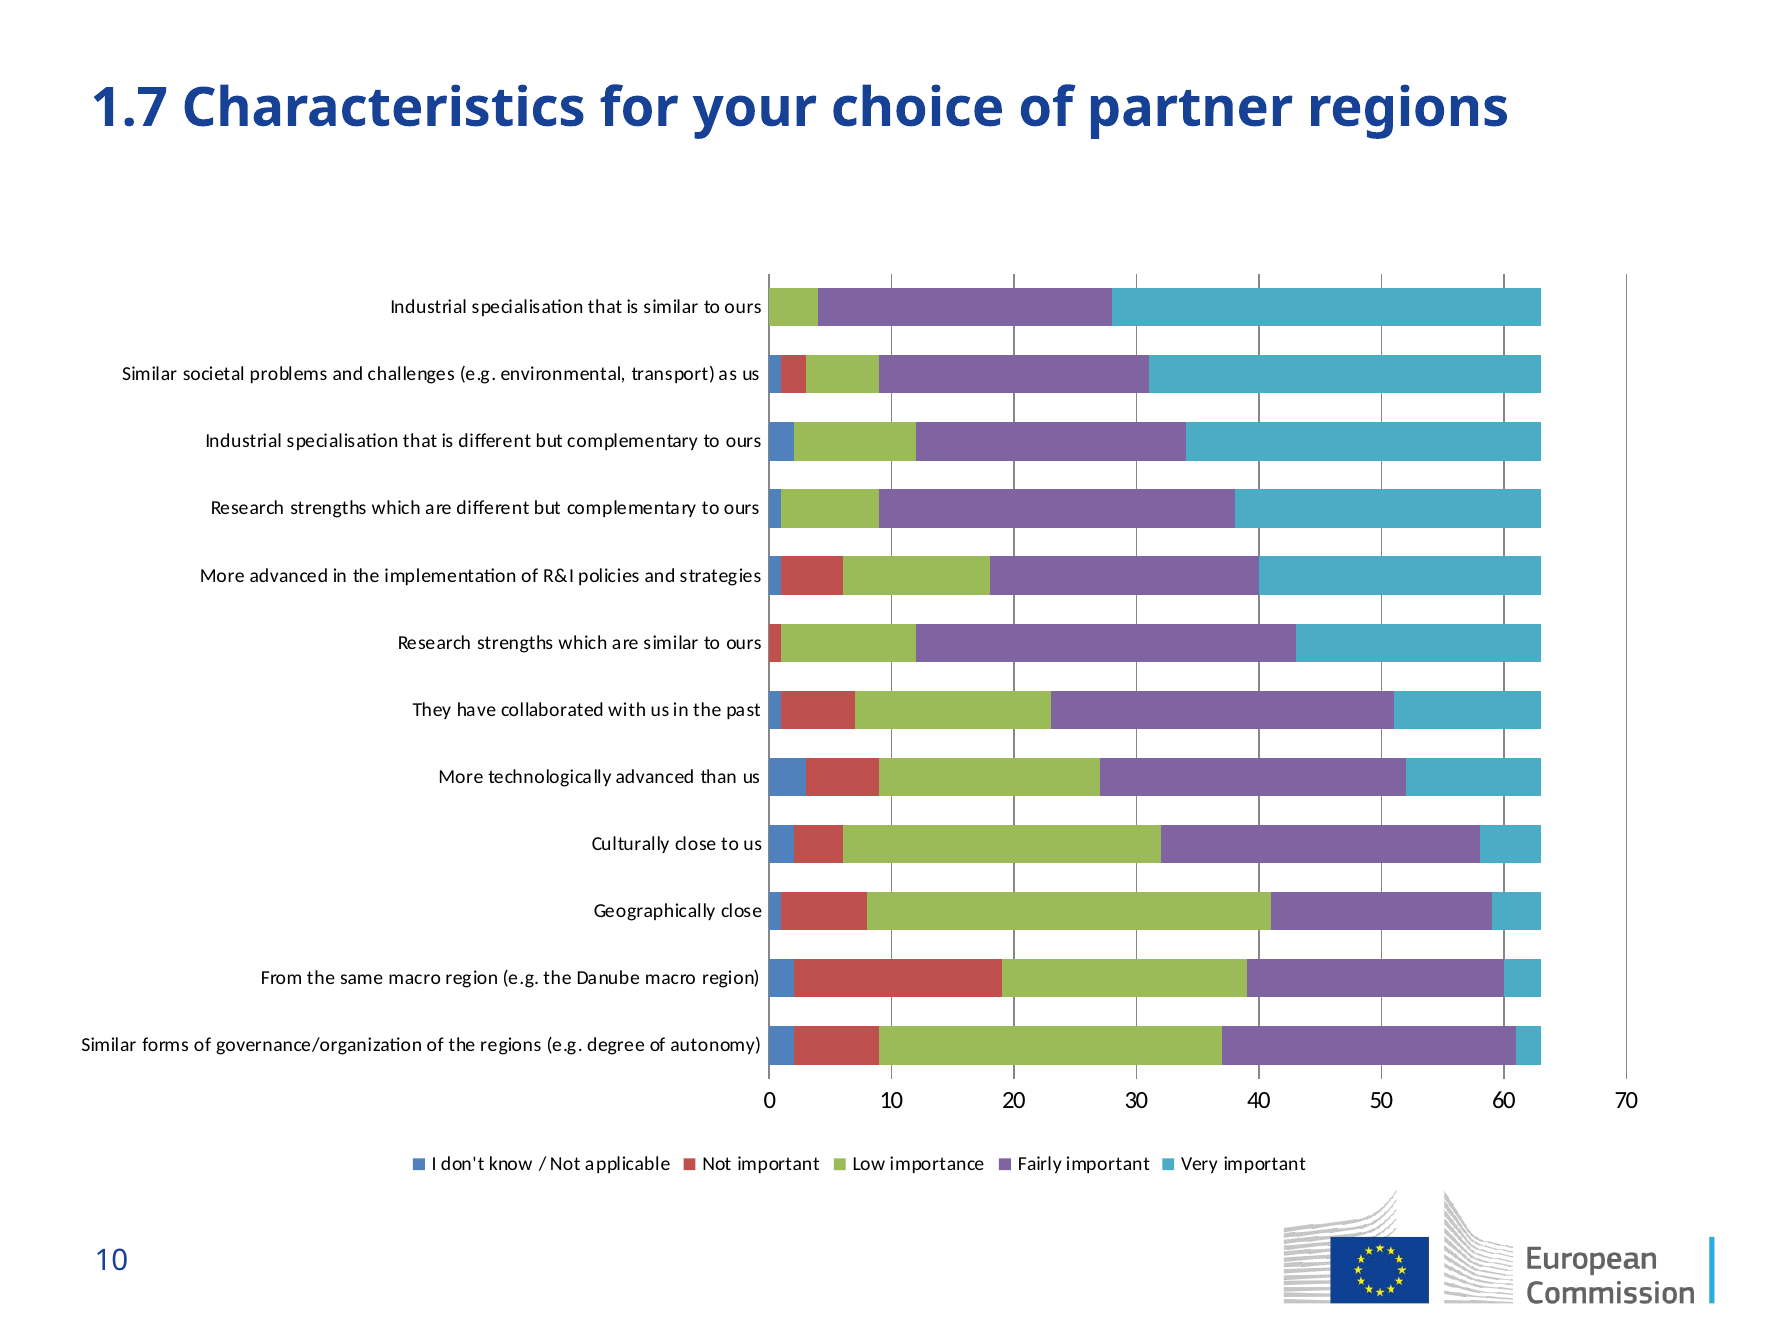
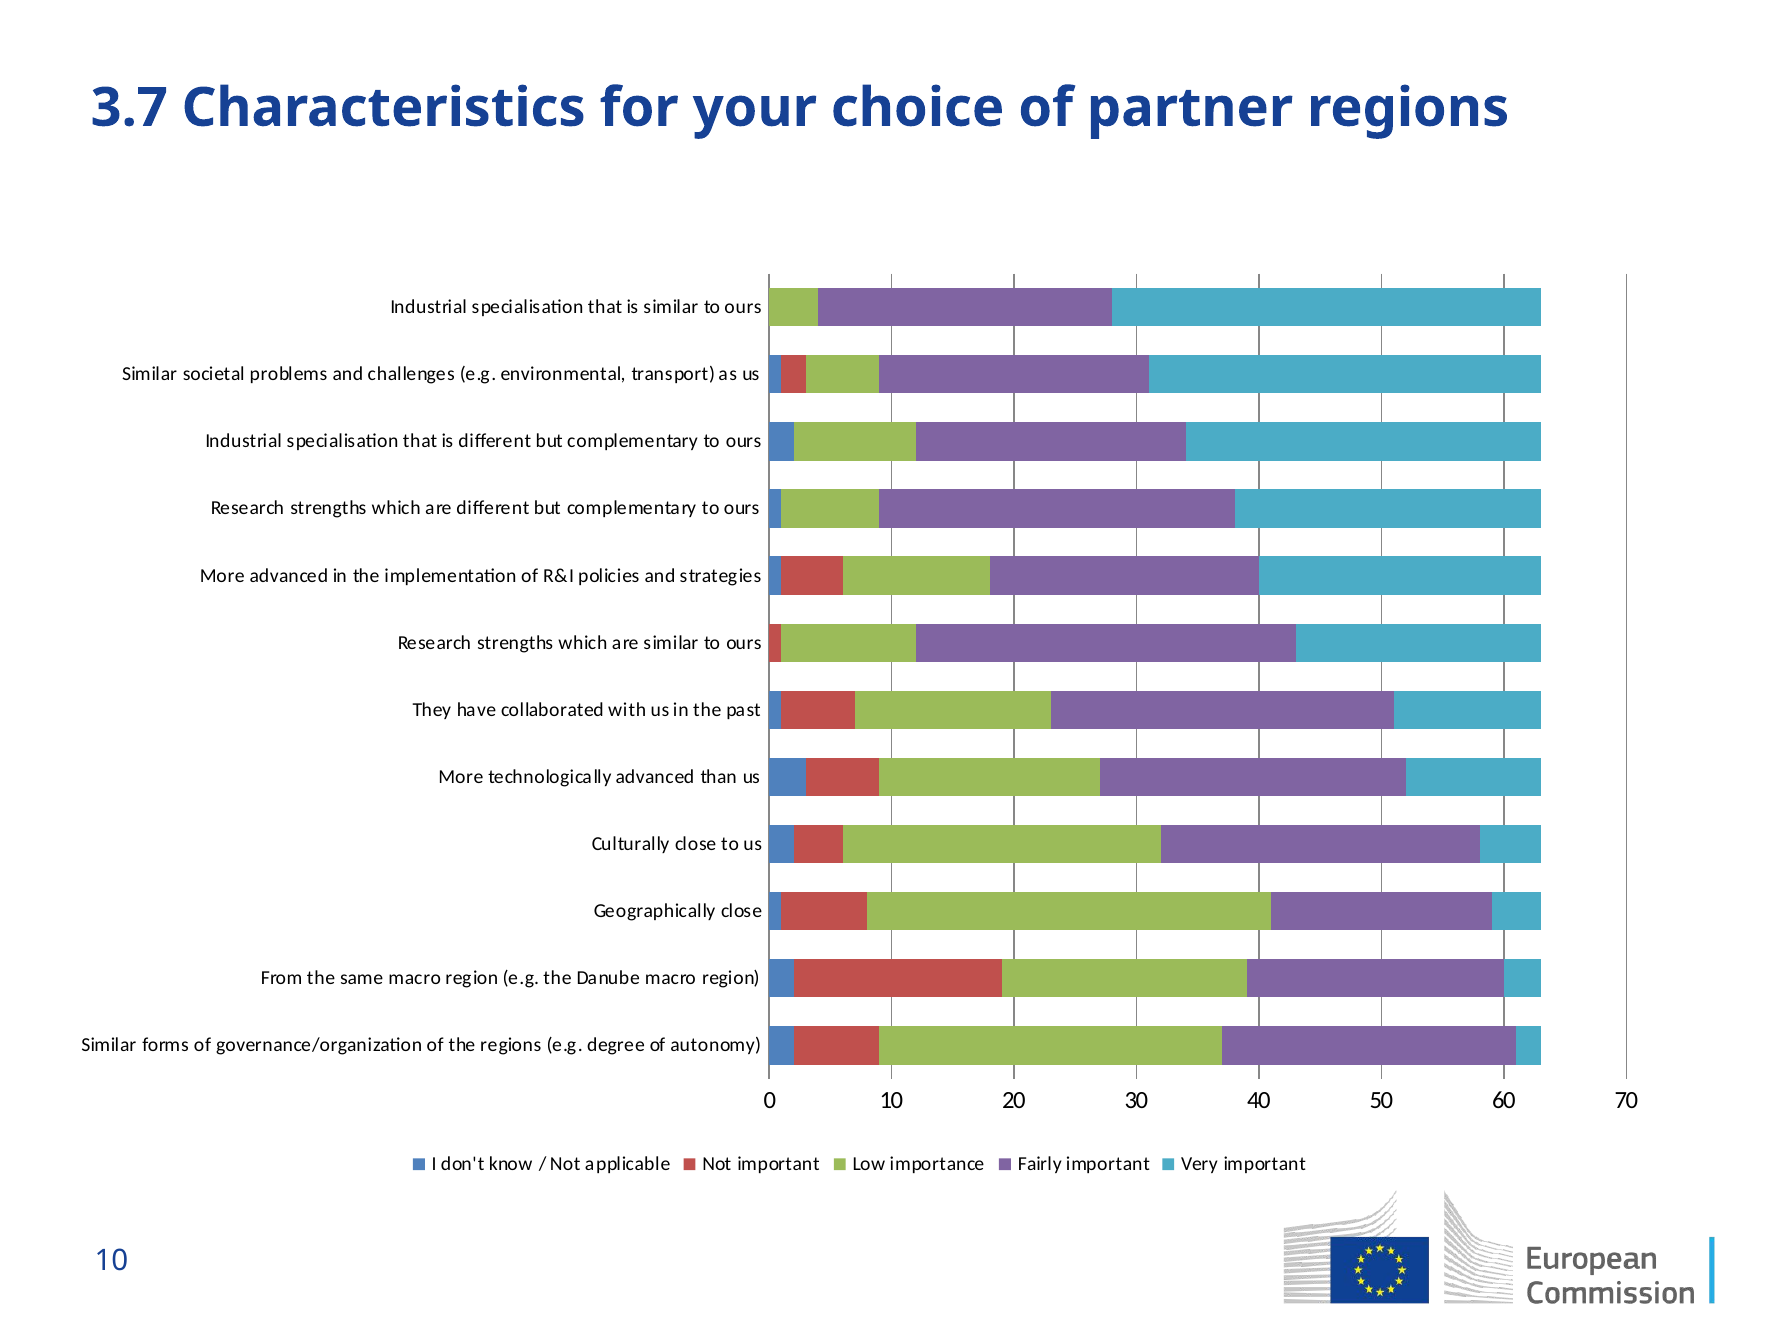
1.7: 1.7 -> 3.7
